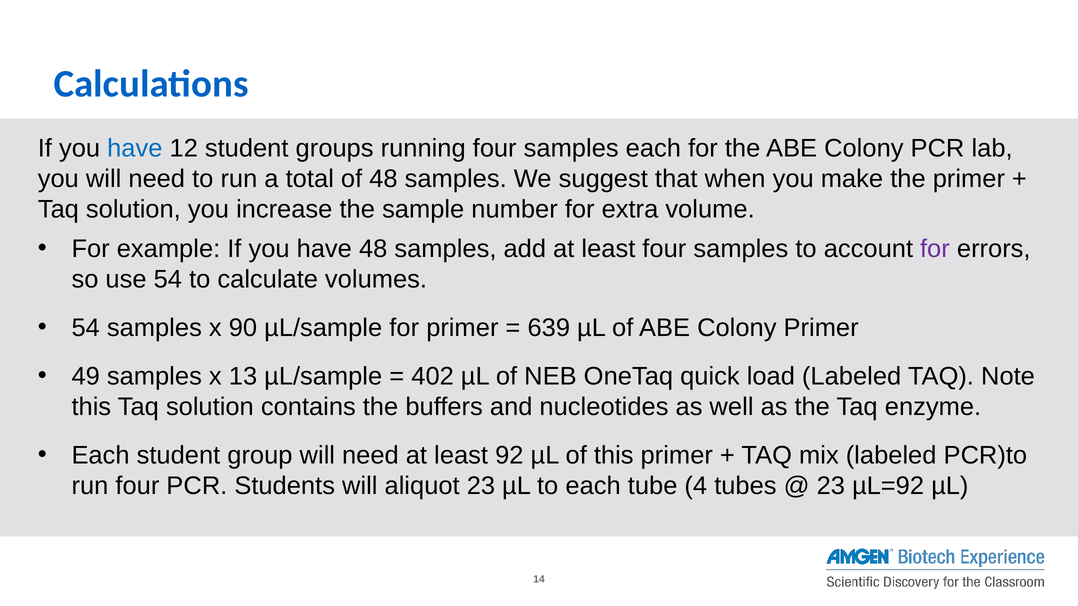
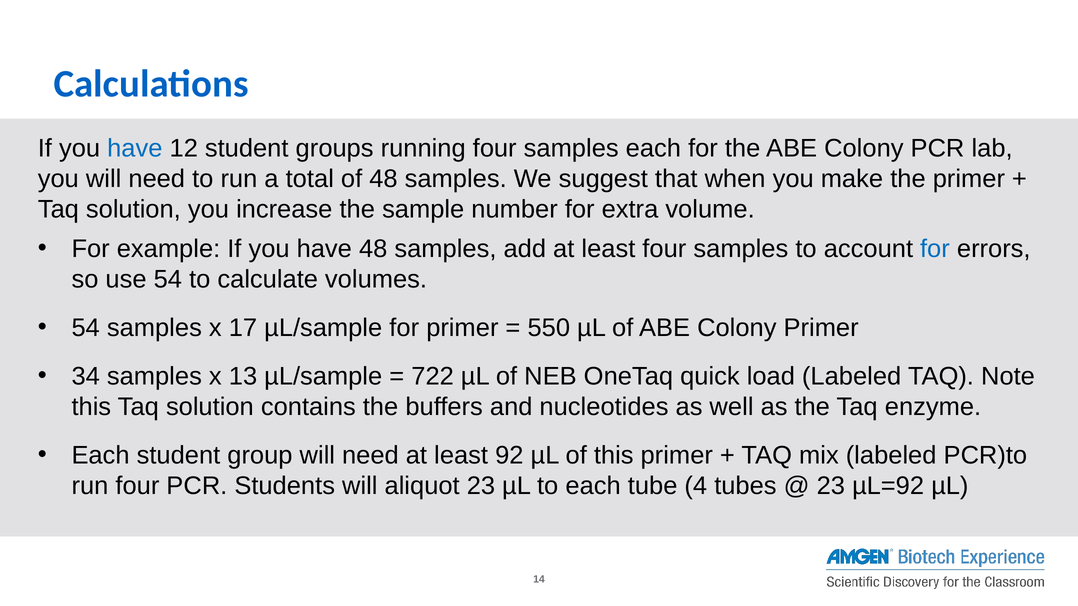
for at (935, 249) colour: purple -> blue
90: 90 -> 17
639: 639 -> 550
49: 49 -> 34
402: 402 -> 722
